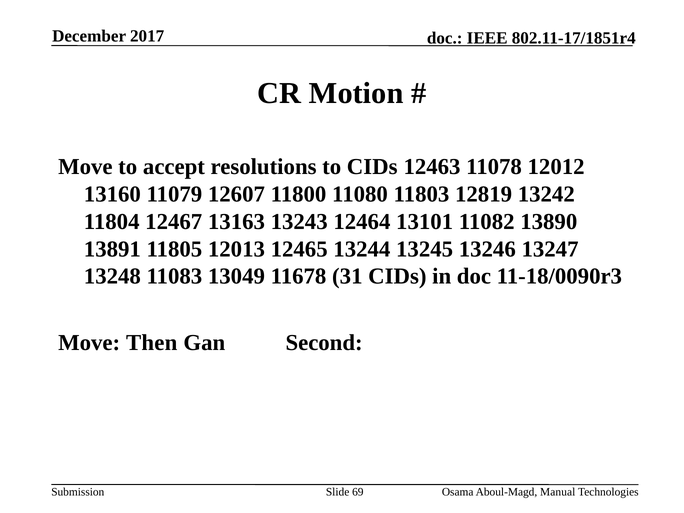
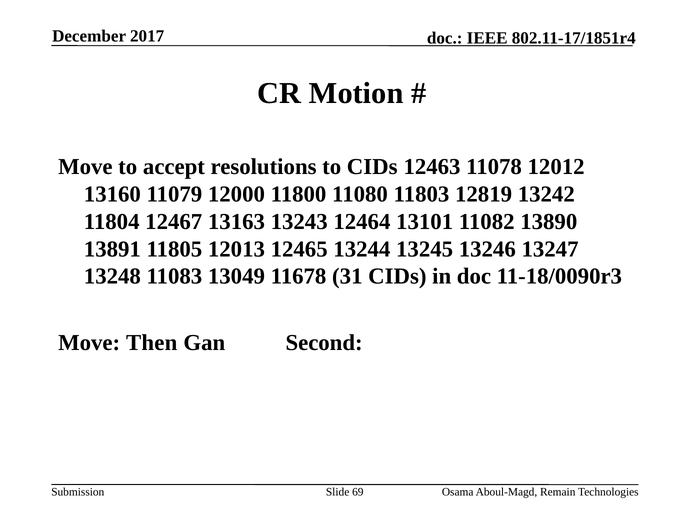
12607: 12607 -> 12000
Manual: Manual -> Remain
